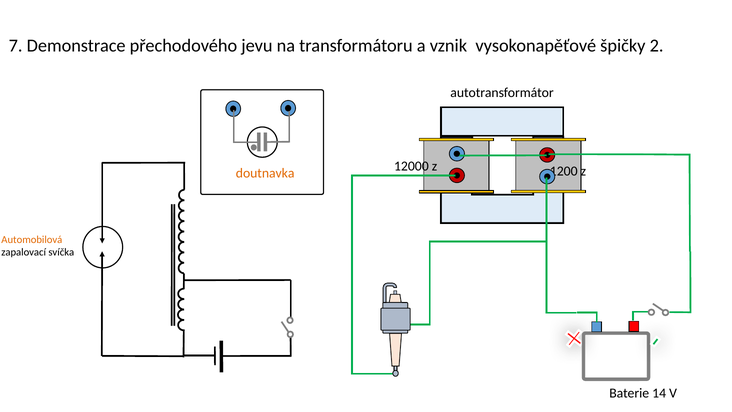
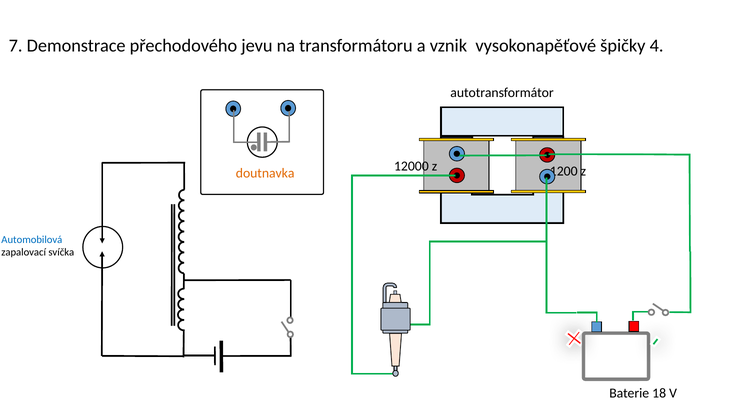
2: 2 -> 4
Automobilová colour: orange -> blue
14: 14 -> 18
